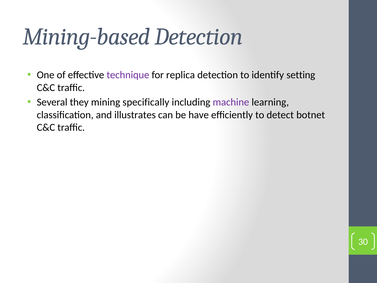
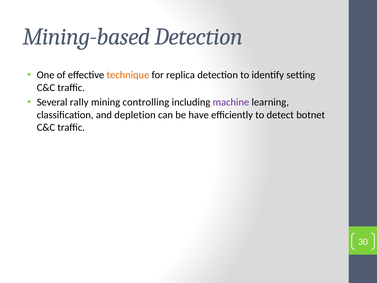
technique colour: purple -> orange
they: they -> rally
specifically: specifically -> controlling
illustrates: illustrates -> depletion
